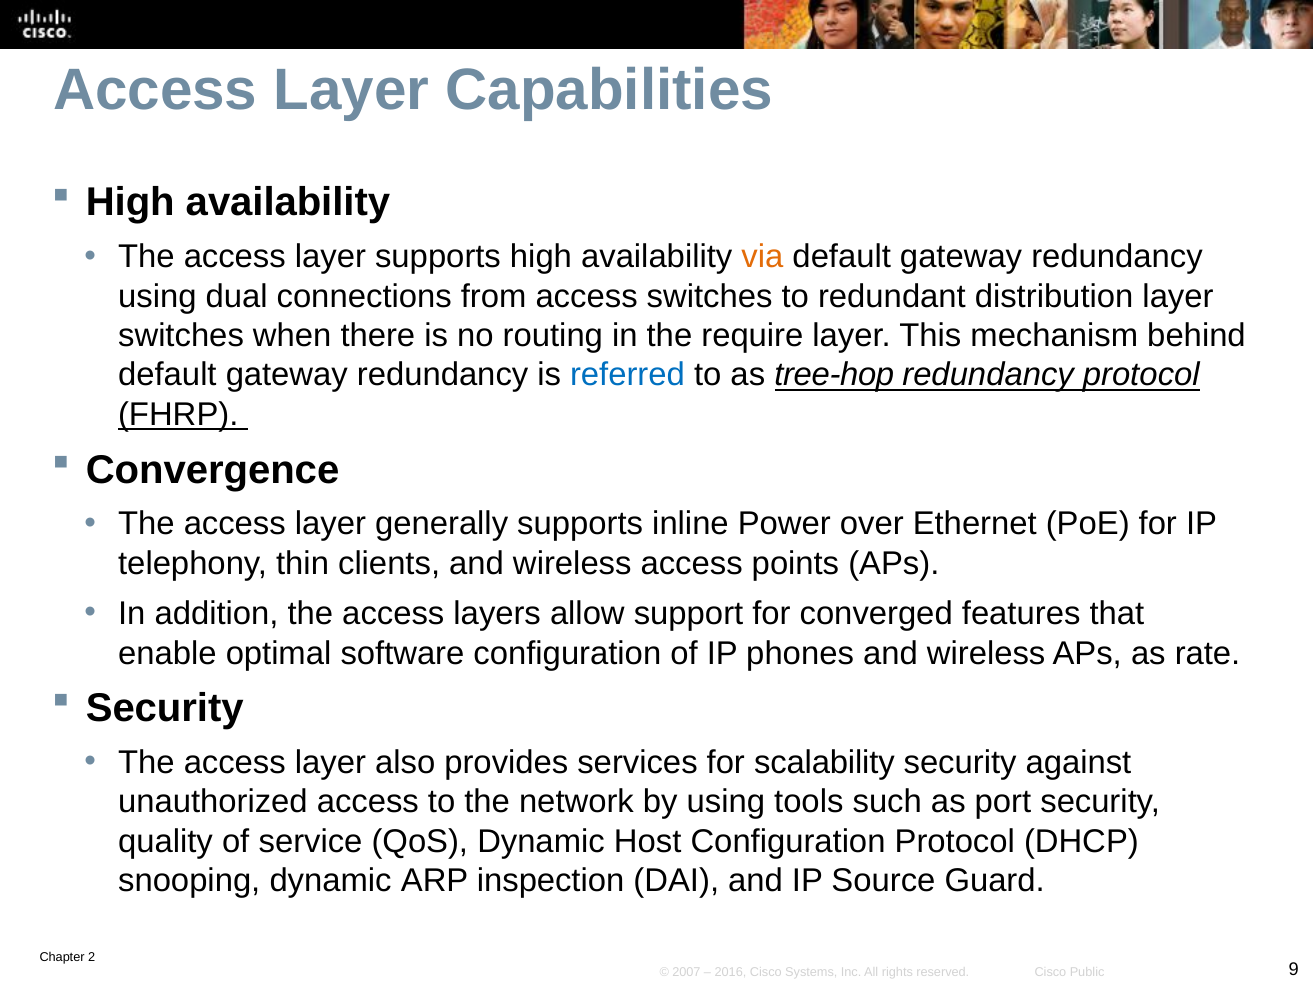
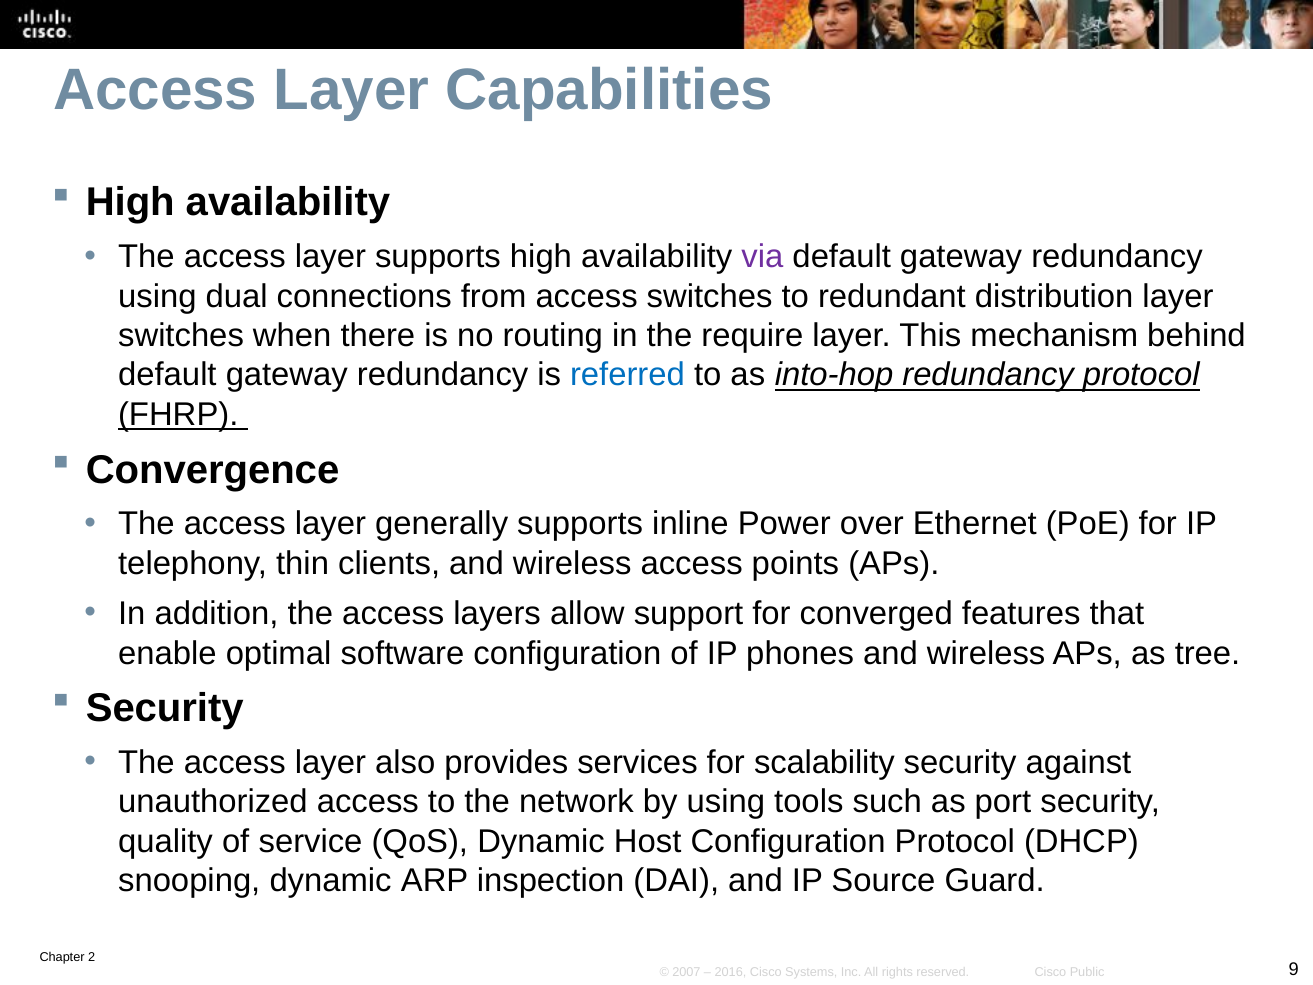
via colour: orange -> purple
tree-hop: tree-hop -> into-hop
rate: rate -> tree
